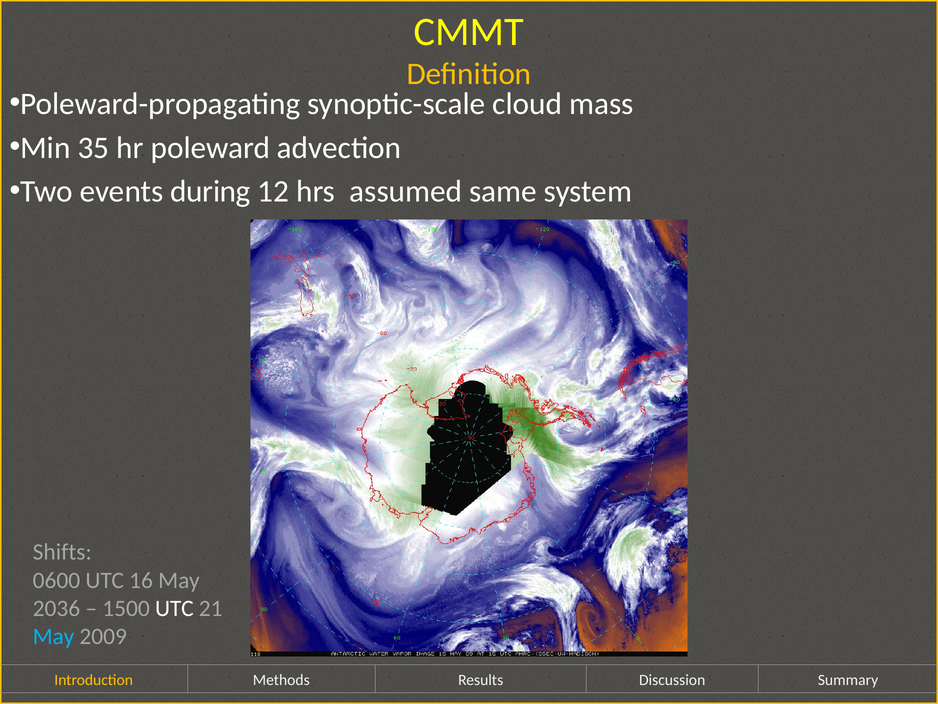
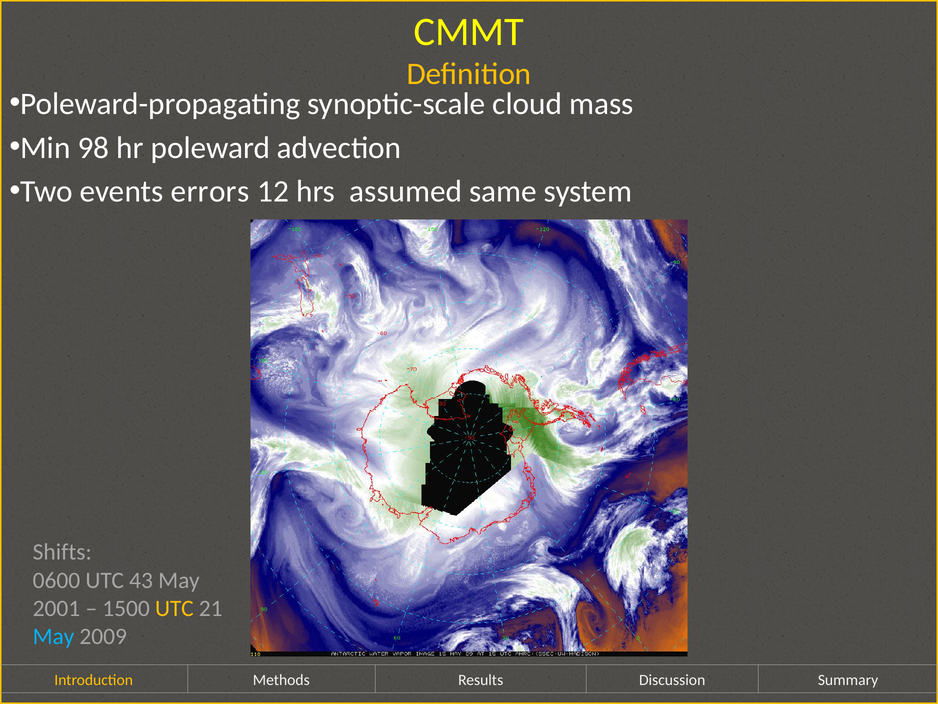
35: 35 -> 98
during: during -> errors
16: 16 -> 43
2036: 2036 -> 2001
UTC at (174, 608) colour: white -> yellow
